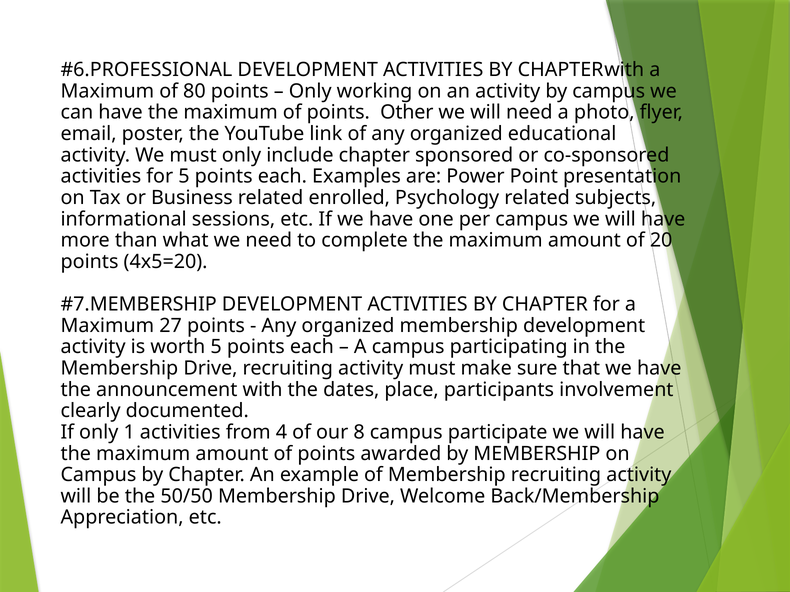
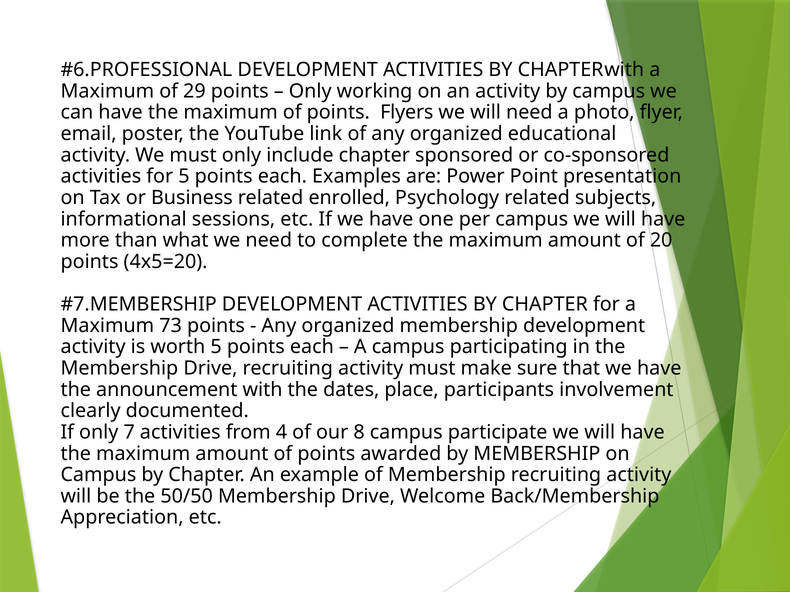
80: 80 -> 29
Other: Other -> Flyers
27: 27 -> 73
1: 1 -> 7
